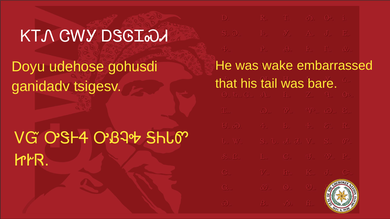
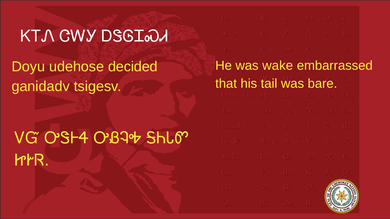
gohusdi: gohusdi -> decided
